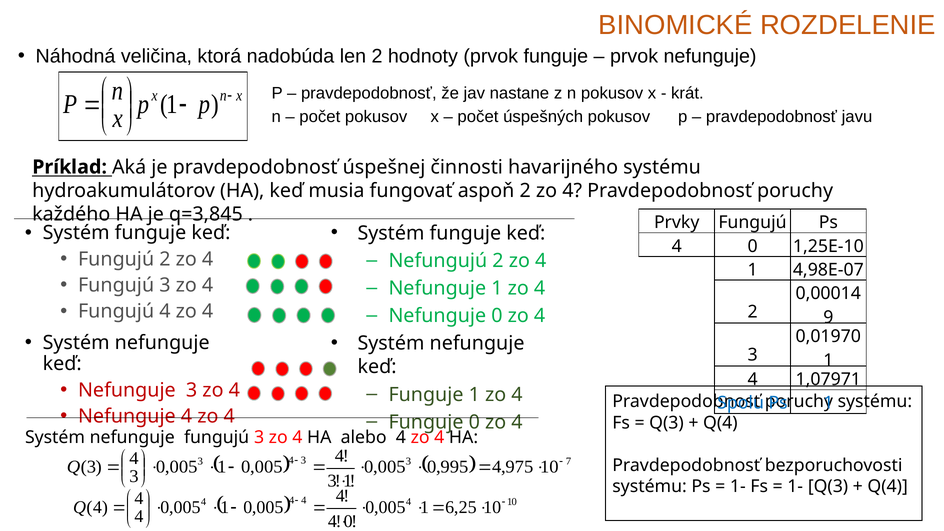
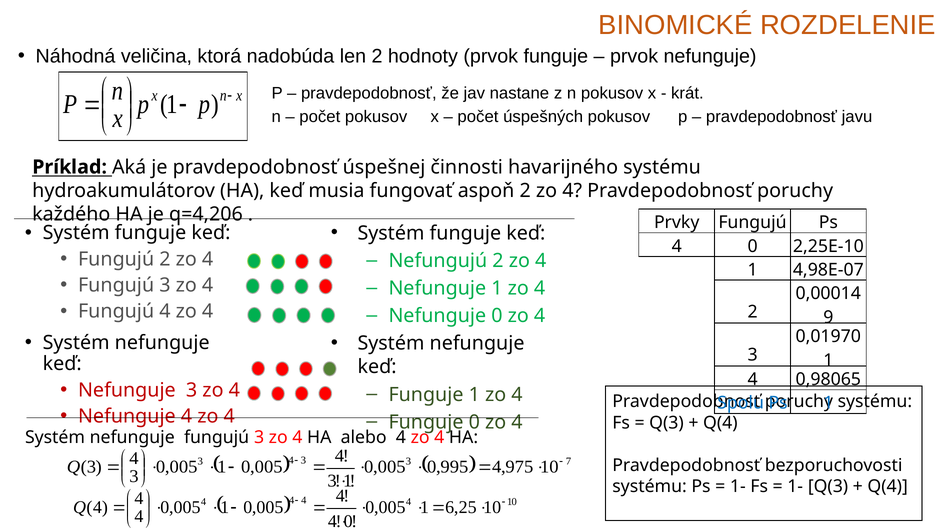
q=3,845: q=3,845 -> q=4,206
1,25E-10: 1,25E-10 -> 2,25E-10
1,07971: 1,07971 -> 0,98065
